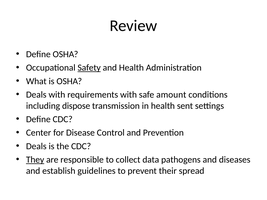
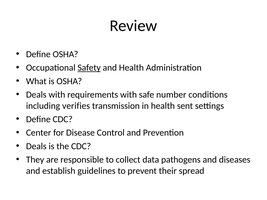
amount: amount -> number
dispose: dispose -> verifies
They underline: present -> none
